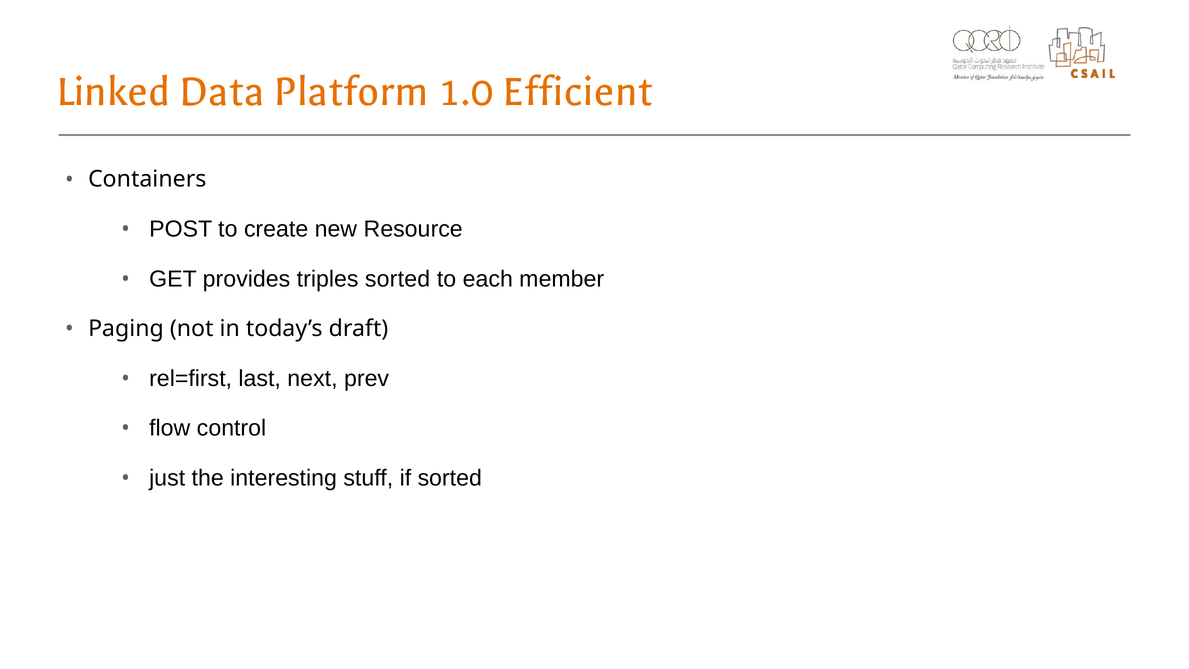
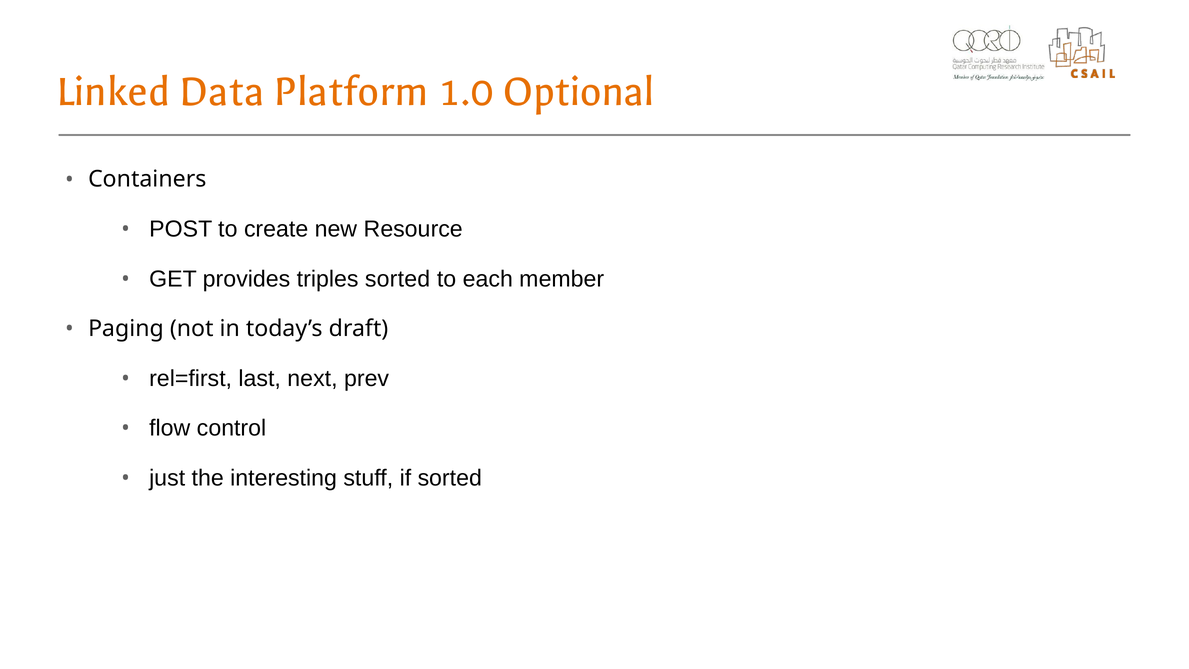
Efficient: Efficient -> Optional
